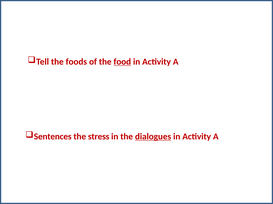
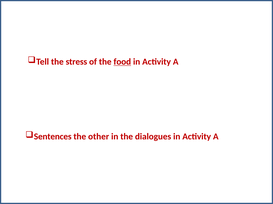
foods: foods -> stress
stress: stress -> other
dialogues underline: present -> none
